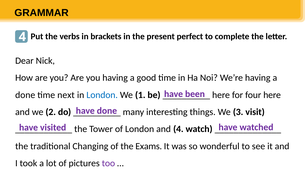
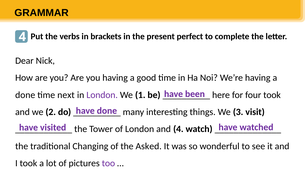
London at (102, 95) colour: blue -> purple
four here: here -> took
Exams: Exams -> Asked
